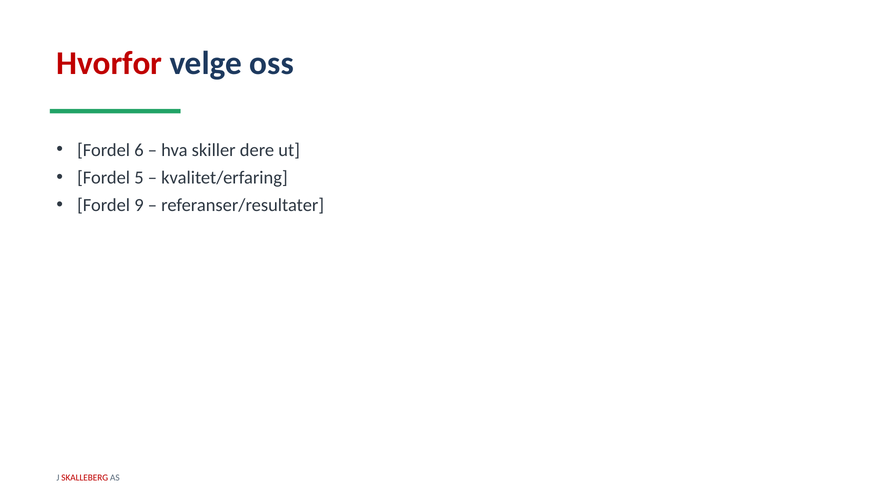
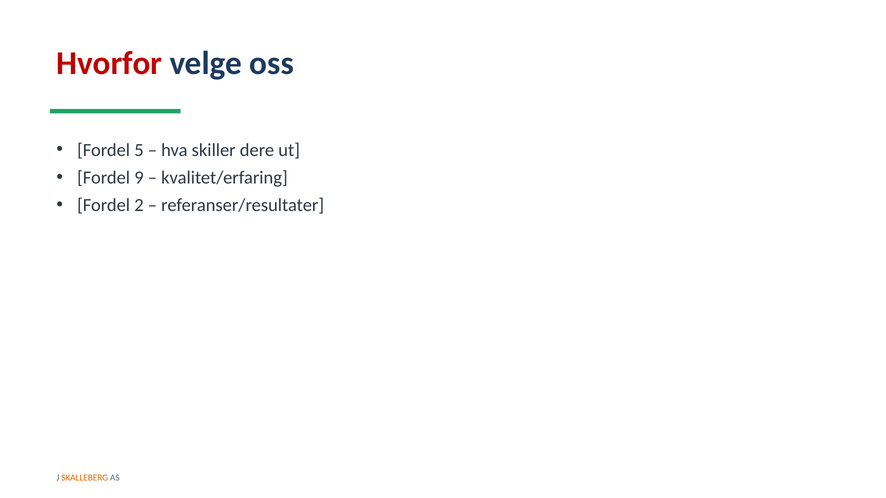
6: 6 -> 5
5: 5 -> 9
9: 9 -> 2
SKALLEBERG colour: red -> orange
